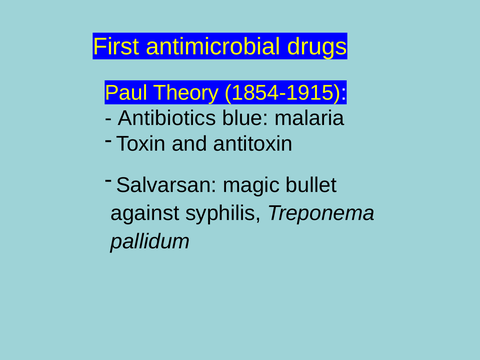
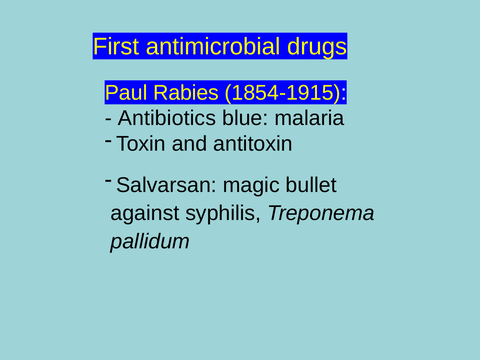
Theory: Theory -> Rabies
